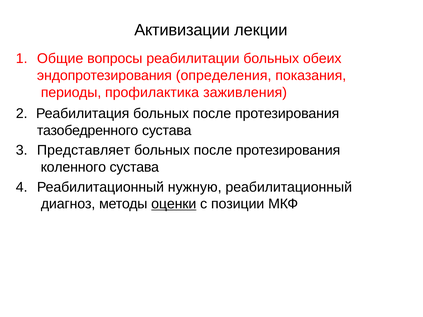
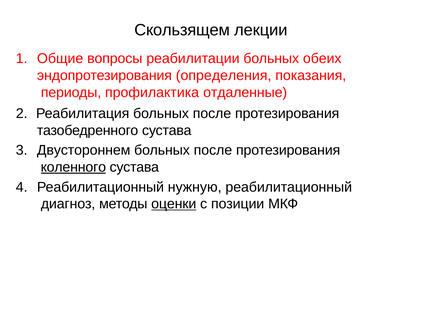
Активизации: Активизации -> Скользящем
заживления: заживления -> отдаленные
Представляет: Представляет -> Двустороннем
коленного underline: none -> present
